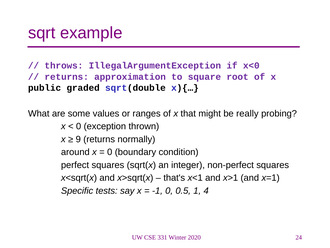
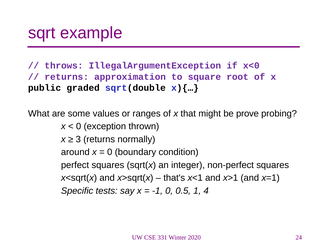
really: really -> prove
9: 9 -> 3
